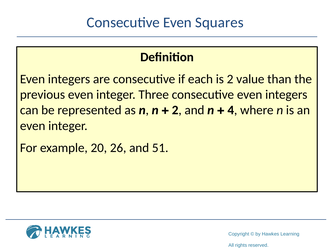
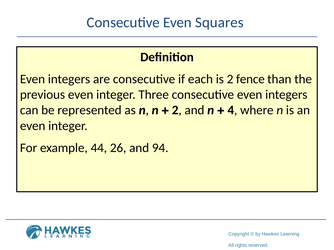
value: value -> fence
20: 20 -> 44
51: 51 -> 94
